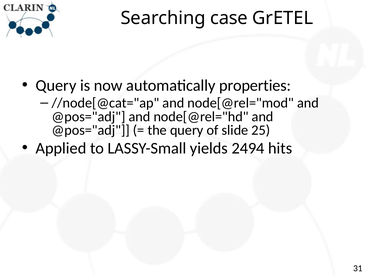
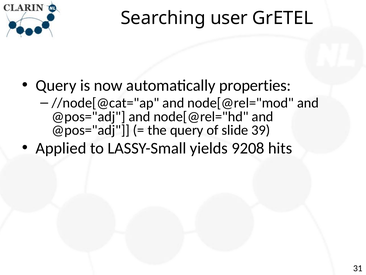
case: case -> user
25: 25 -> 39
2494: 2494 -> 9208
